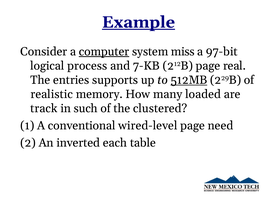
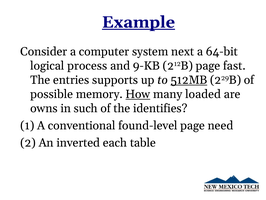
computer underline: present -> none
miss: miss -> next
97-bit: 97-bit -> 64-bit
7-KB: 7-KB -> 9-KB
real: real -> fast
realistic: realistic -> possible
How underline: none -> present
track: track -> owns
clustered: clustered -> identifies
wired-level: wired-level -> found-level
